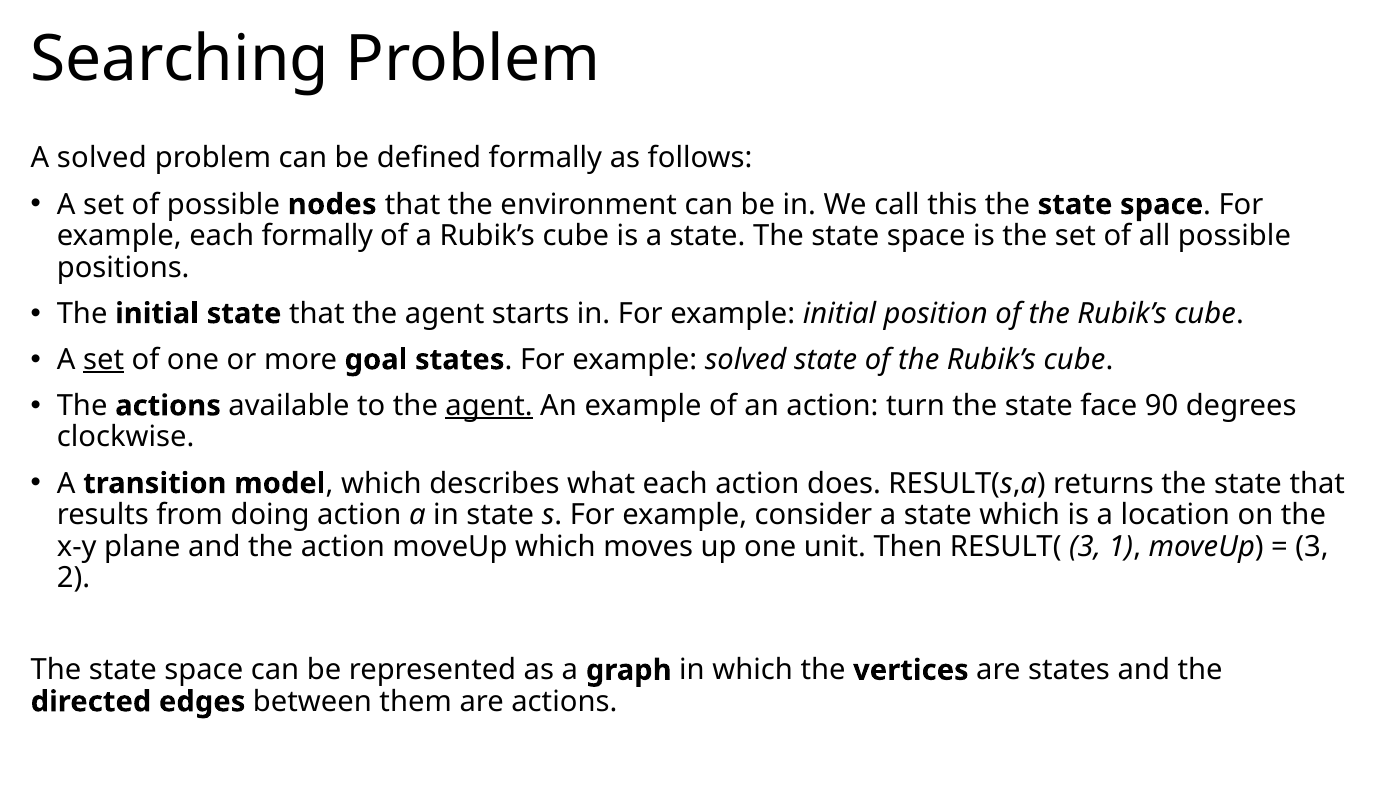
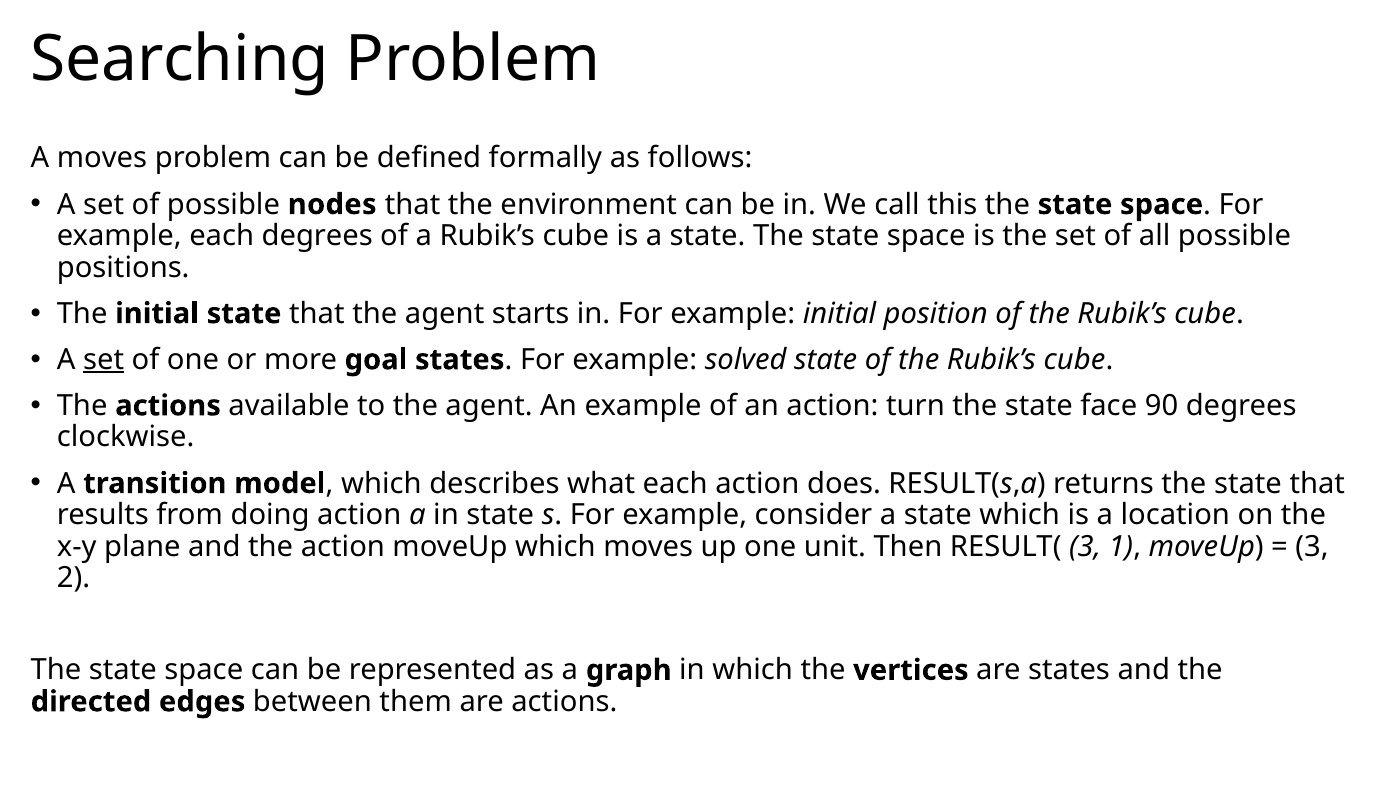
A solved: solved -> moves
each formally: formally -> degrees
agent at (489, 406) underline: present -> none
